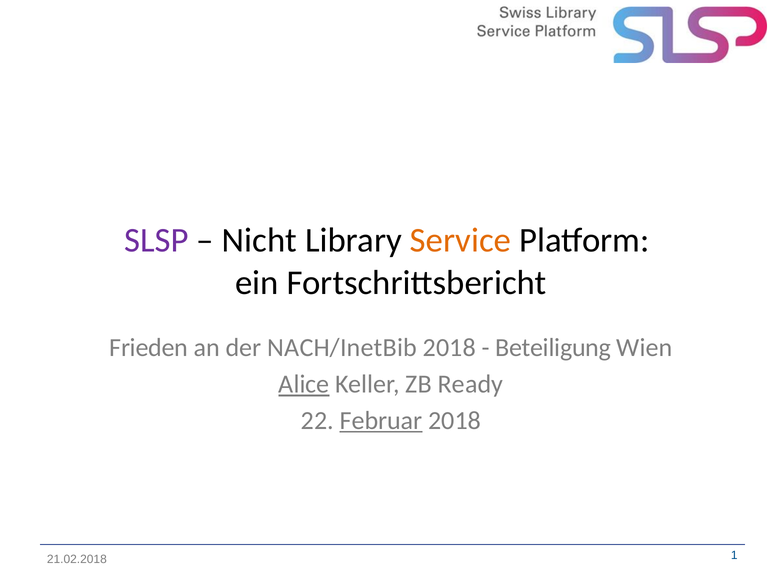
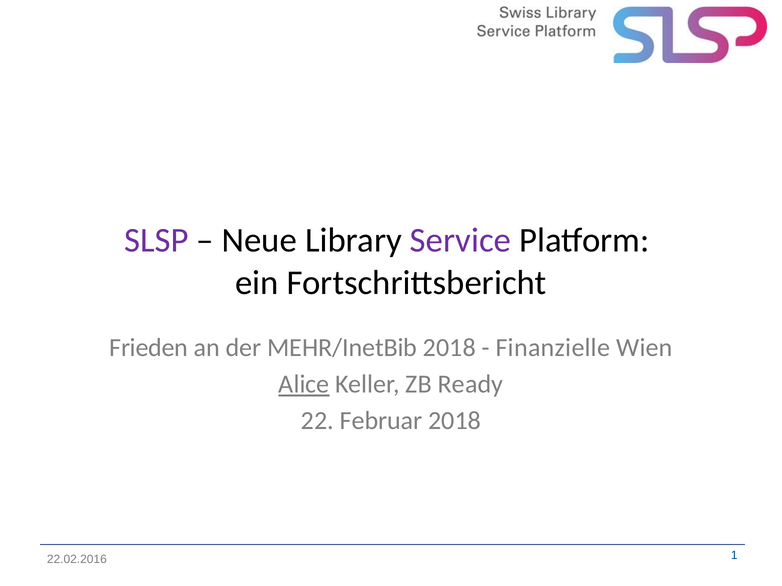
Nicht: Nicht -> Neue
Service colour: orange -> purple
NACH/InetBib: NACH/InetBib -> MEHR/InetBib
Beteiligung: Beteiligung -> Finanzielle
Februar underline: present -> none
21.02.2018: 21.02.2018 -> 22.02.2016
